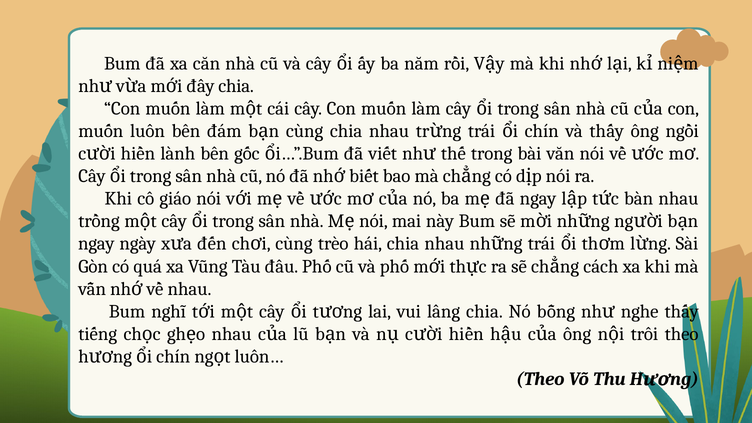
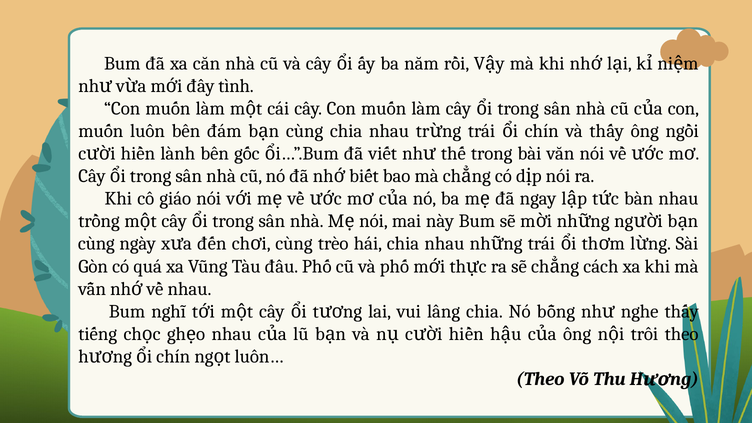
đây chia: chia -> tình
ngay at (96, 244): ngay -> cùng
